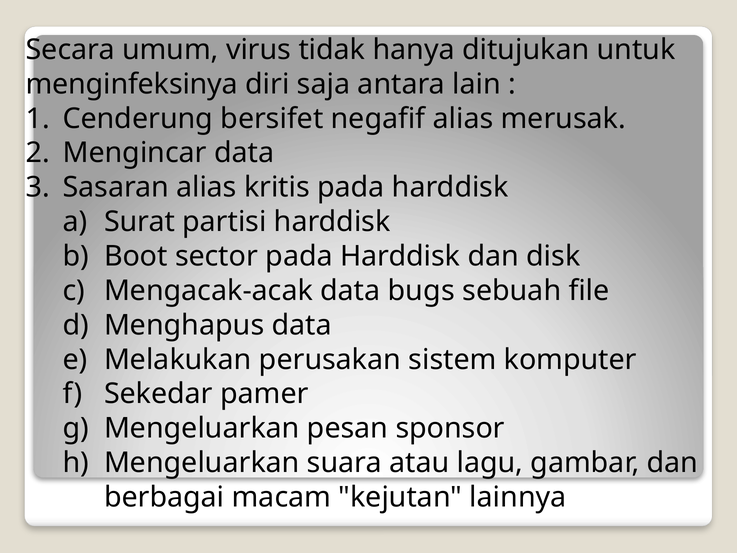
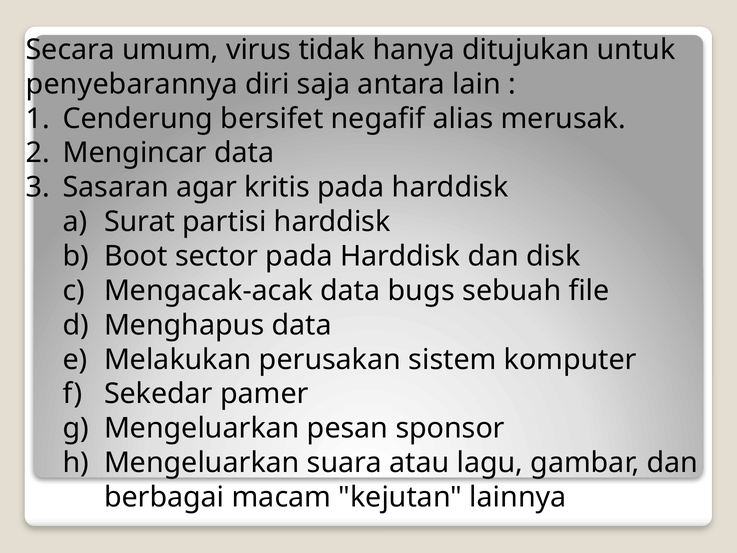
menginfeksinya: menginfeksinya -> penyebarannya
Sasaran alias: alias -> agar
